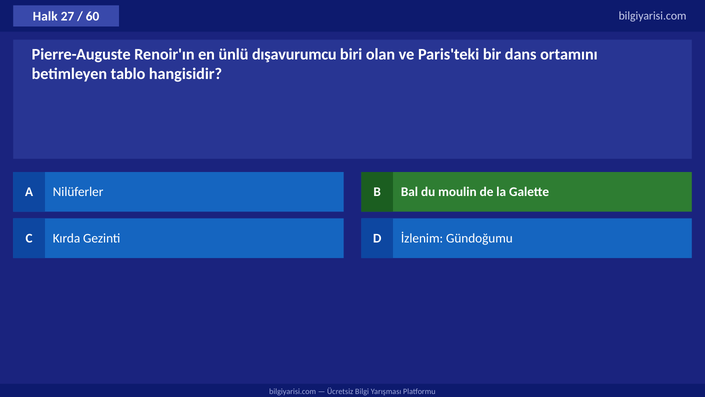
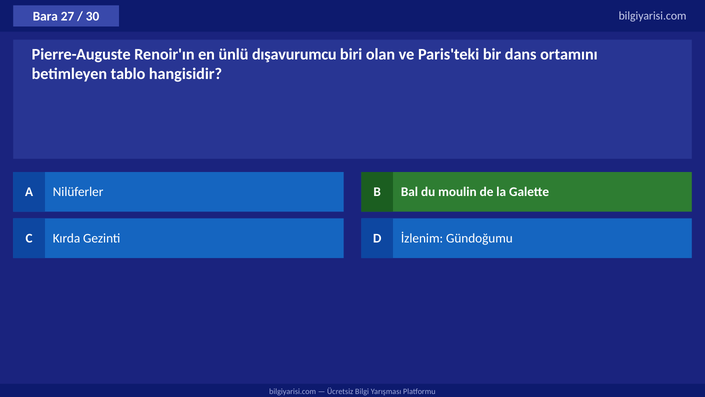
Halk: Halk -> Bara
60: 60 -> 30
